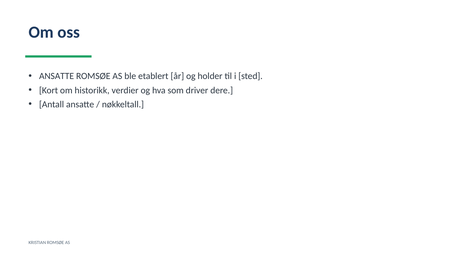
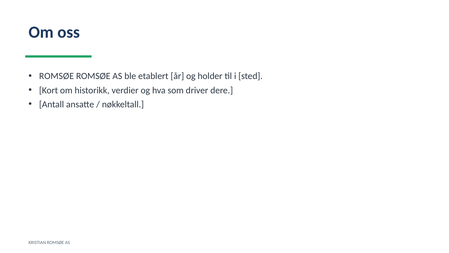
ANSATTE at (57, 76): ANSATTE -> ROMSØE
